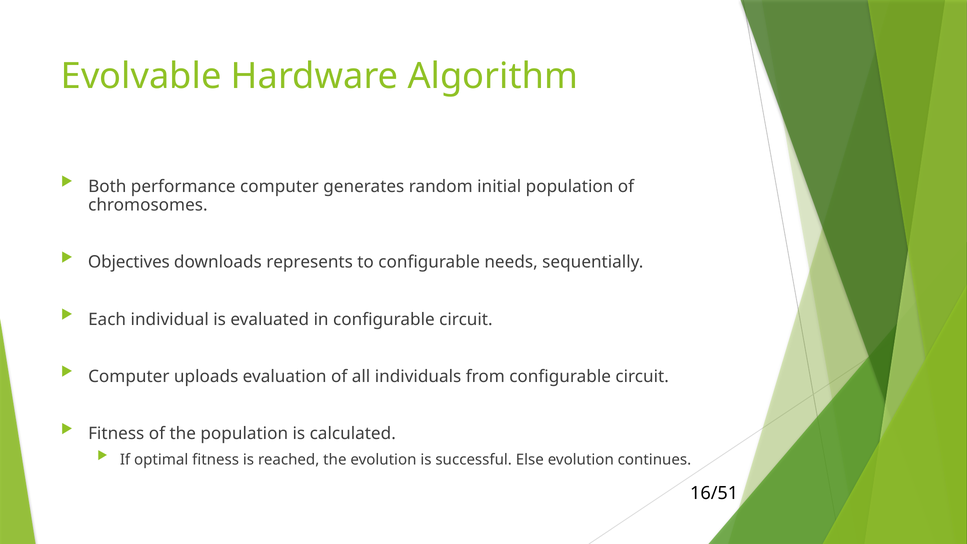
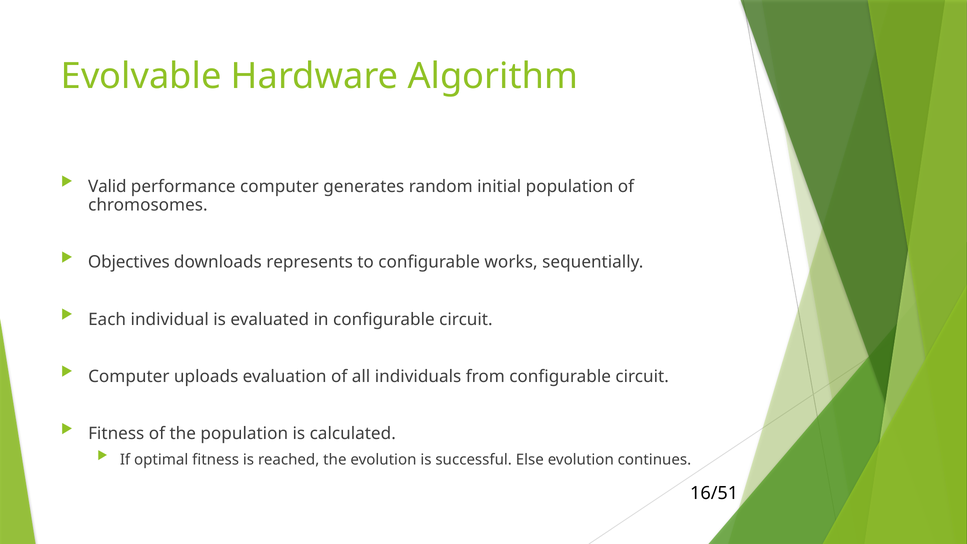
Both: Both -> Valid
needs: needs -> works
